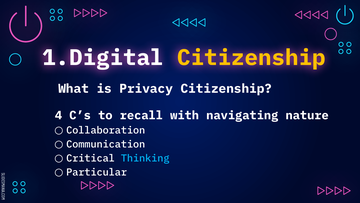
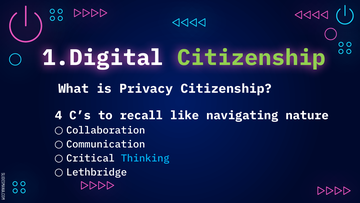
Citizenship at (251, 58) colour: yellow -> light green
with: with -> like
Particular: Particular -> Lethbridge
